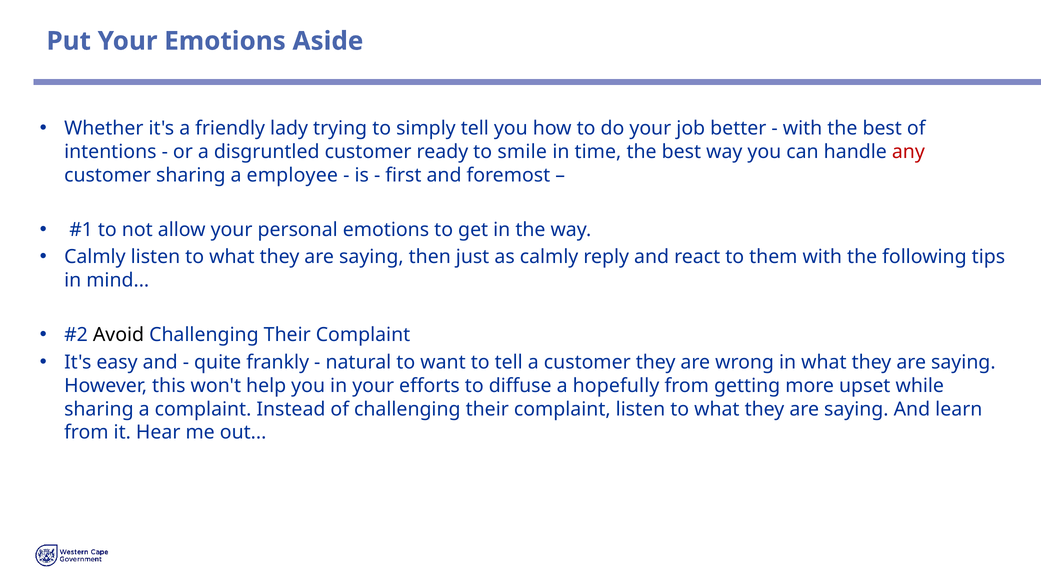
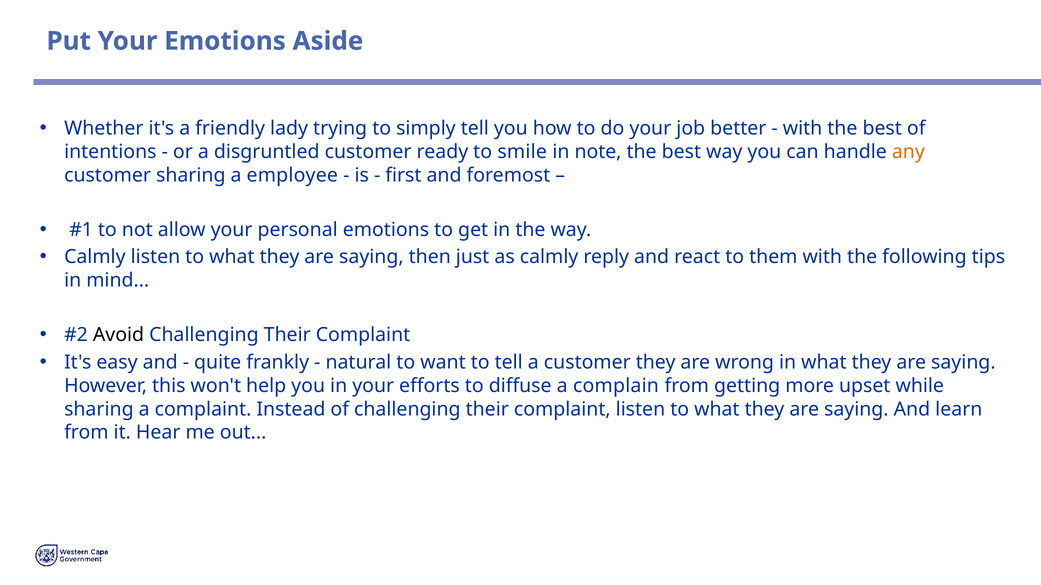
time: time -> note
any colour: red -> orange
hopefully: hopefully -> complain
